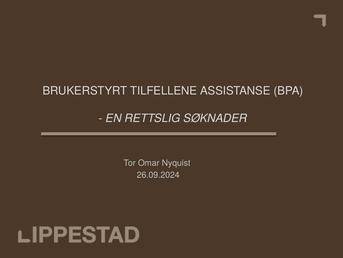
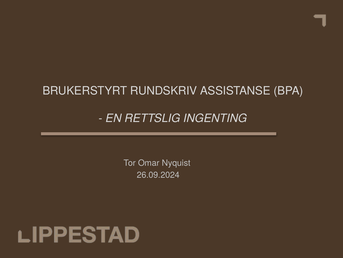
TILFELLENE: TILFELLENE -> RUNDSKRIV
SØKNADER: SØKNADER -> INGENTING
